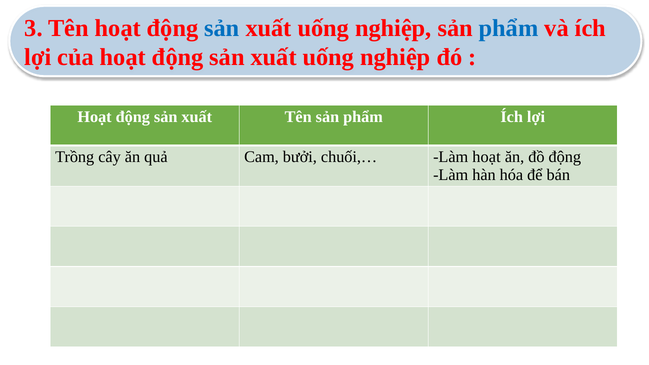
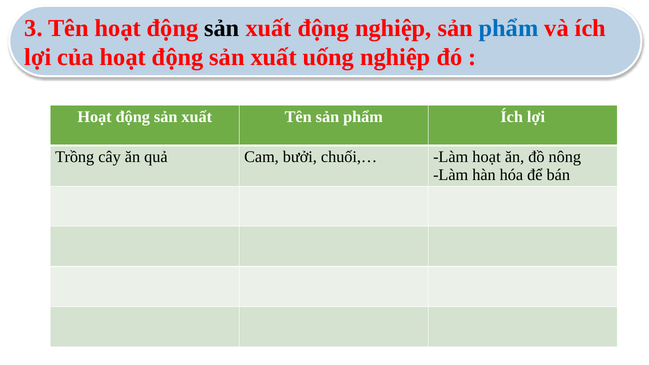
sản at (222, 28) colour: blue -> black
uống at (323, 28): uống -> động
đồ động: động -> nông
